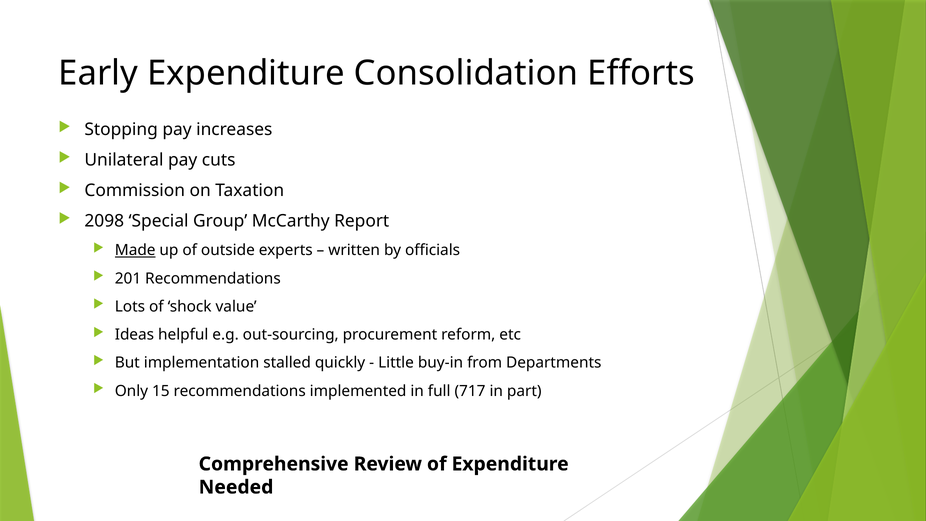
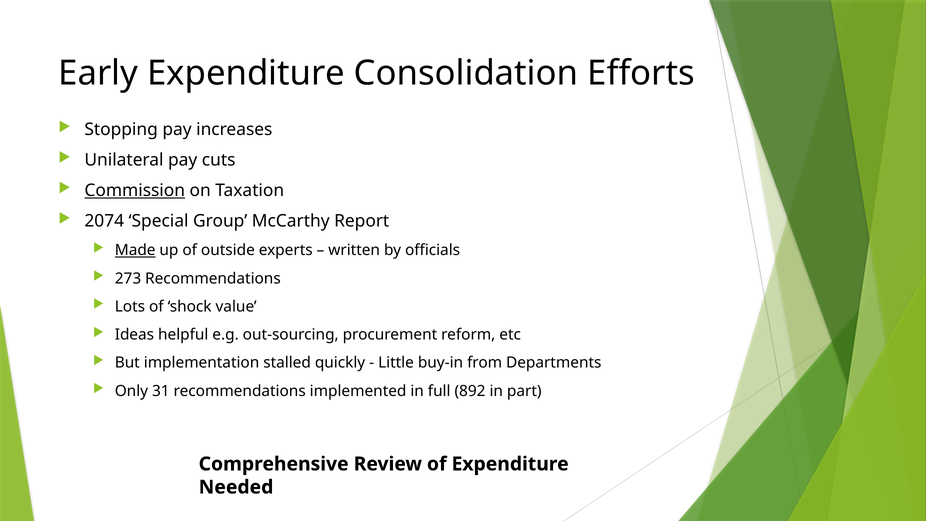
Commission underline: none -> present
2098: 2098 -> 2074
201: 201 -> 273
15: 15 -> 31
717: 717 -> 892
